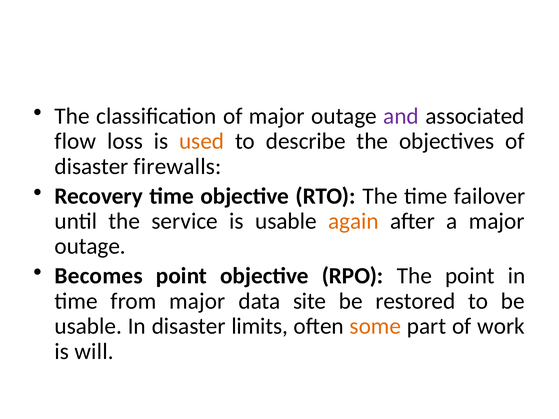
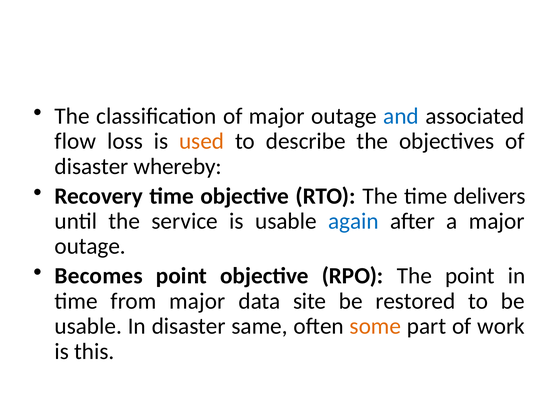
and colour: purple -> blue
firewalls: firewalls -> whereby
failover: failover -> delivers
again colour: orange -> blue
limits: limits -> same
will: will -> this
